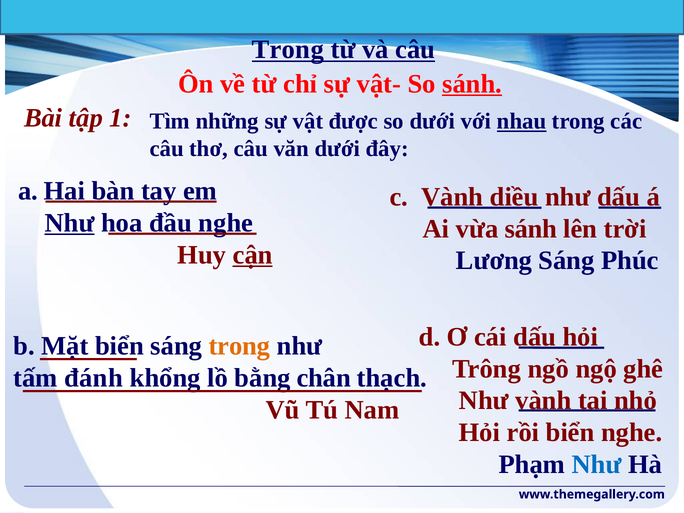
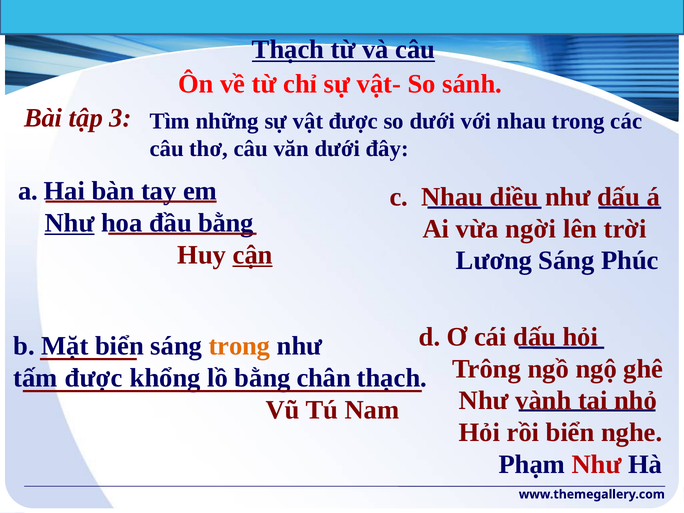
Trong at (288, 50): Trong -> Thạch
sánh at (472, 84) underline: present -> none
1: 1 -> 3
nhau at (522, 121) underline: present -> none
c Vành: Vành -> Nhau
đầu nghe: nghe -> bằng
vừa sánh: sánh -> ngời
tấm đánh: đánh -> được
Như at (597, 465) colour: blue -> red
